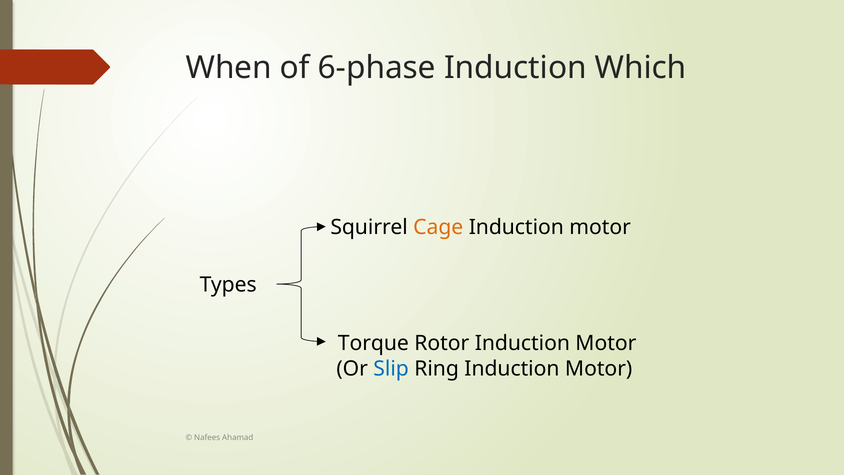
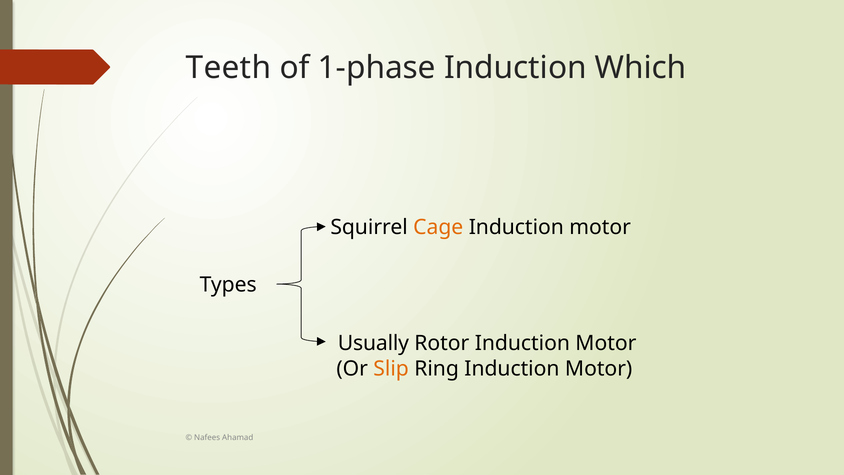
When: When -> Teeth
6-phase: 6-phase -> 1-phase
Torque: Torque -> Usually
Slip colour: blue -> orange
